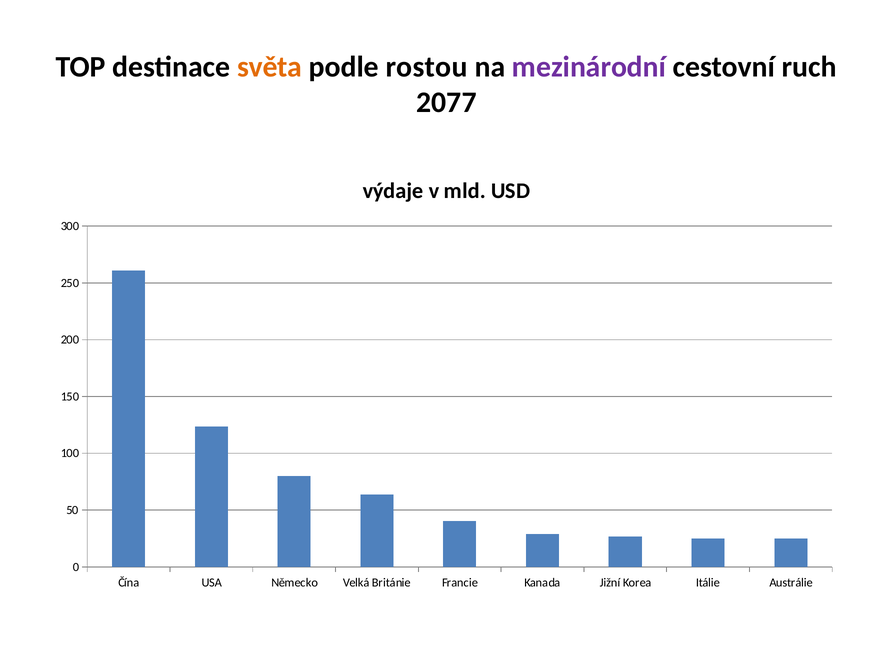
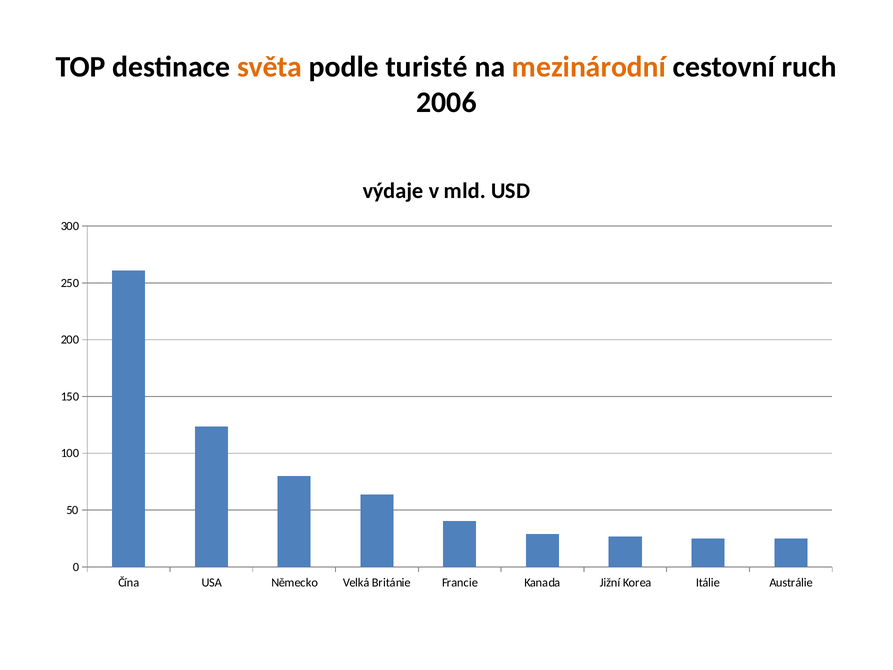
rostou: rostou -> turisté
mezinárodní colour: purple -> orange
2077: 2077 -> 2006
